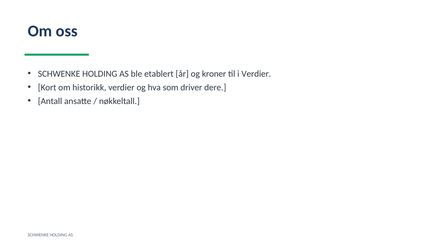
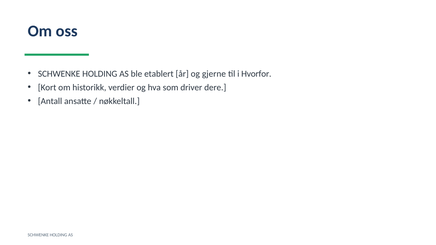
kroner: kroner -> gjerne
i Verdier: Verdier -> Hvorfor
